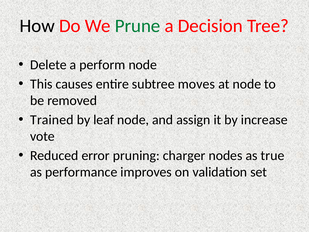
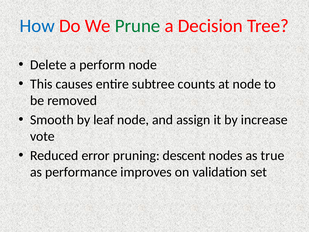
How colour: black -> blue
moves: moves -> counts
Trained: Trained -> Smooth
charger: charger -> descent
